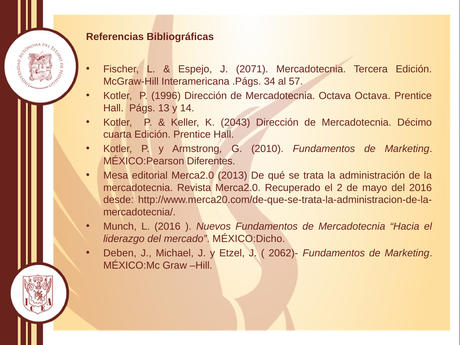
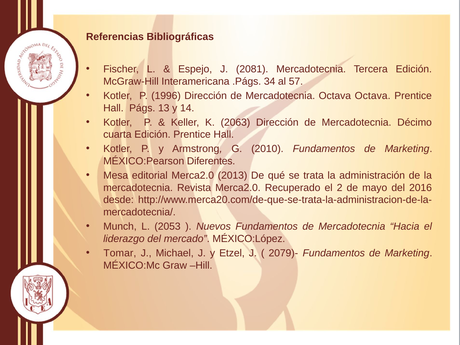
2071: 2071 -> 2081
2043: 2043 -> 2063
L 2016: 2016 -> 2053
MÉXICO:Dicho: MÉXICO:Dicho -> MÉXICO:López
Deben: Deben -> Tomar
2062)-: 2062)- -> 2079)-
